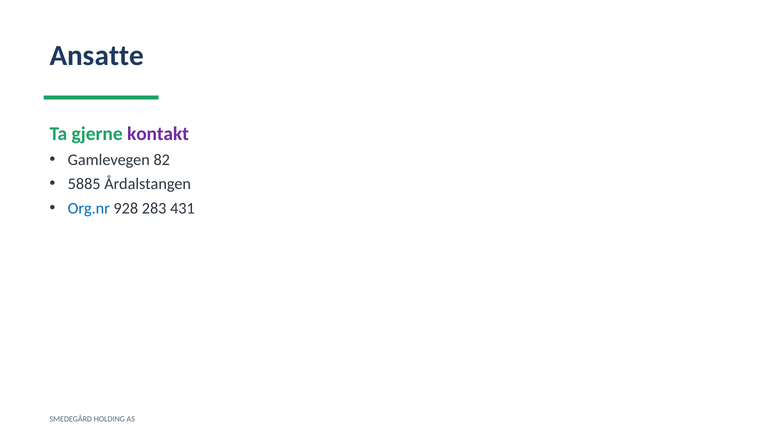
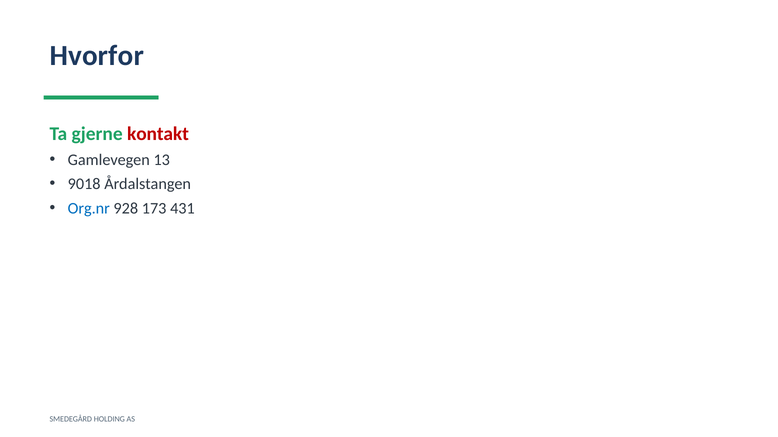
Ansatte: Ansatte -> Hvorfor
kontakt colour: purple -> red
82: 82 -> 13
5885: 5885 -> 9018
283: 283 -> 173
